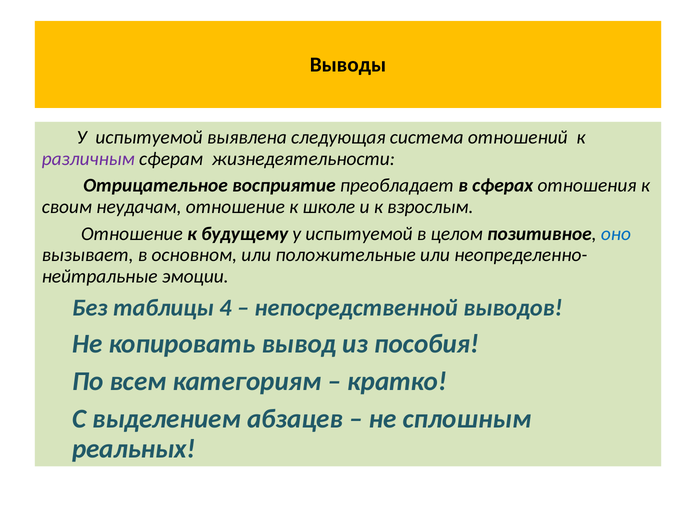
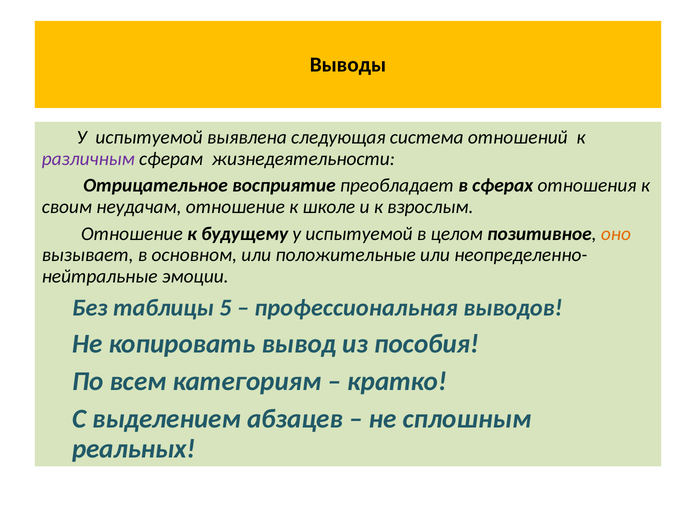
оно colour: blue -> orange
4: 4 -> 5
непосредственной: непосредственной -> профессиональная
